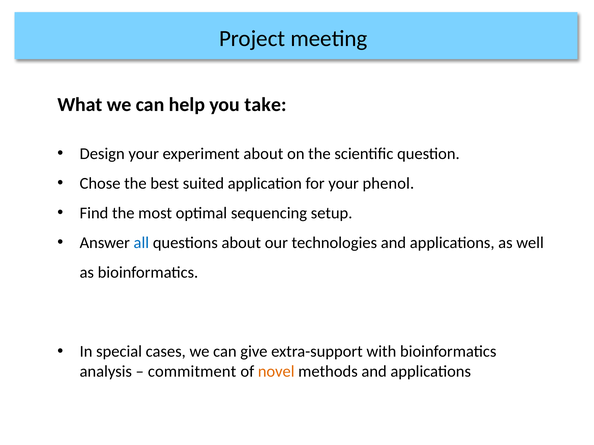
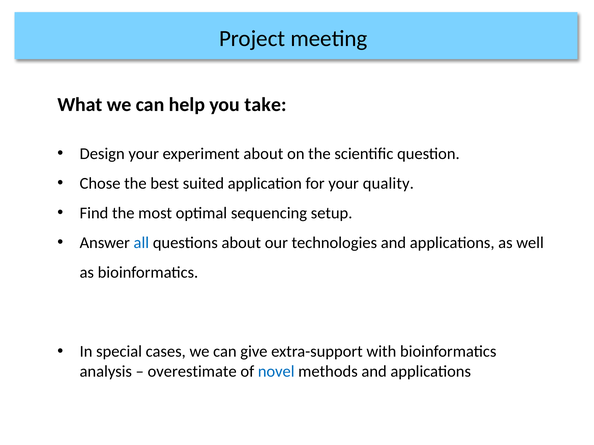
phenol: phenol -> quality
commitment: commitment -> overestimate
novel colour: orange -> blue
